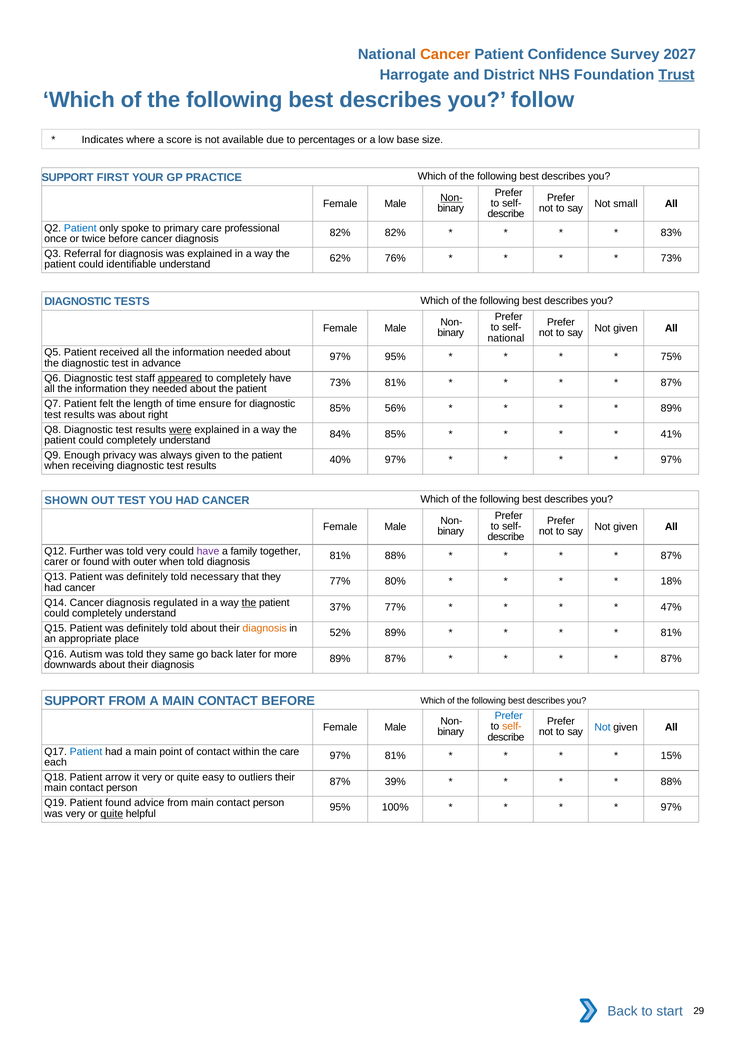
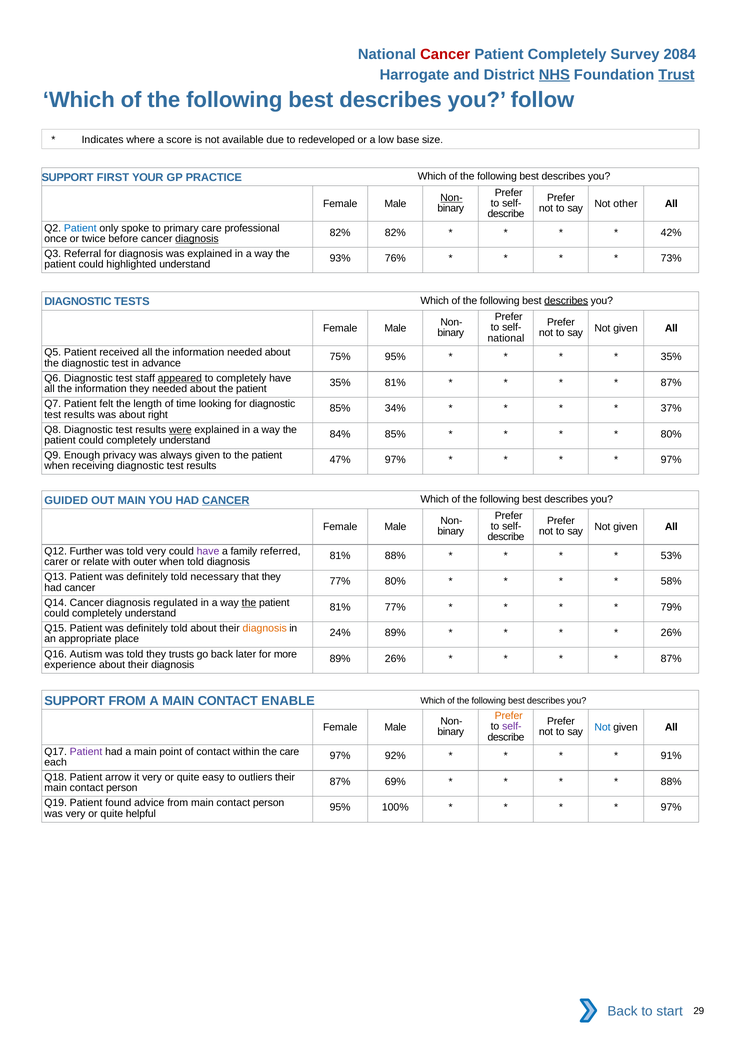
Cancer at (445, 55) colour: orange -> red
Patient Confidence: Confidence -> Completely
2027: 2027 -> 2084
NHS underline: none -> present
percentages: percentages -> redeveloped
small: small -> other
83%: 83% -> 42%
diagnosis at (197, 239) underline: none -> present
62%: 62% -> 93%
identifiable: identifiable -> highlighted
describes at (566, 301) underline: none -> present
97% at (340, 357): 97% -> 75%
75% at (671, 357): 75% -> 35%
73% at (340, 383): 73% -> 35%
ensure: ensure -> looking
56%: 56% -> 34%
89% at (671, 409): 89% -> 37%
41% at (671, 434): 41% -> 80%
40%: 40% -> 47%
SHOWN: SHOWN -> GUIDED
OUT TEST: TEST -> MAIN
CANCER at (226, 501) underline: none -> present
together: together -> referred
87% at (671, 556): 87% -> 53%
or found: found -> relate
18%: 18% -> 58%
37% at (340, 607): 37% -> 81%
47%: 47% -> 79%
52%: 52% -> 24%
81% at (671, 633): 81% -> 26%
same: same -> trusts
89% 87%: 87% -> 26%
downwards: downwards -> experience
CONTACT BEFORE: BEFORE -> ENABLE
Prefer at (509, 716) colour: blue -> orange
self- at (512, 727) colour: orange -> purple
Patient at (86, 752) colour: blue -> purple
97% 81%: 81% -> 92%
15%: 15% -> 91%
39%: 39% -> 69%
quite at (112, 814) underline: present -> none
